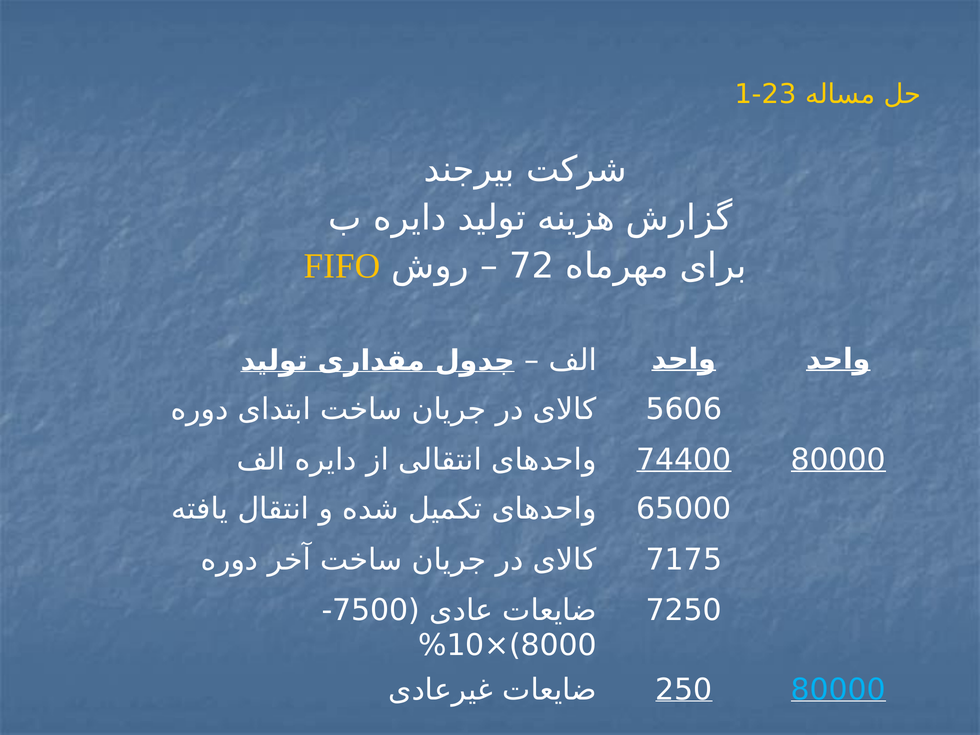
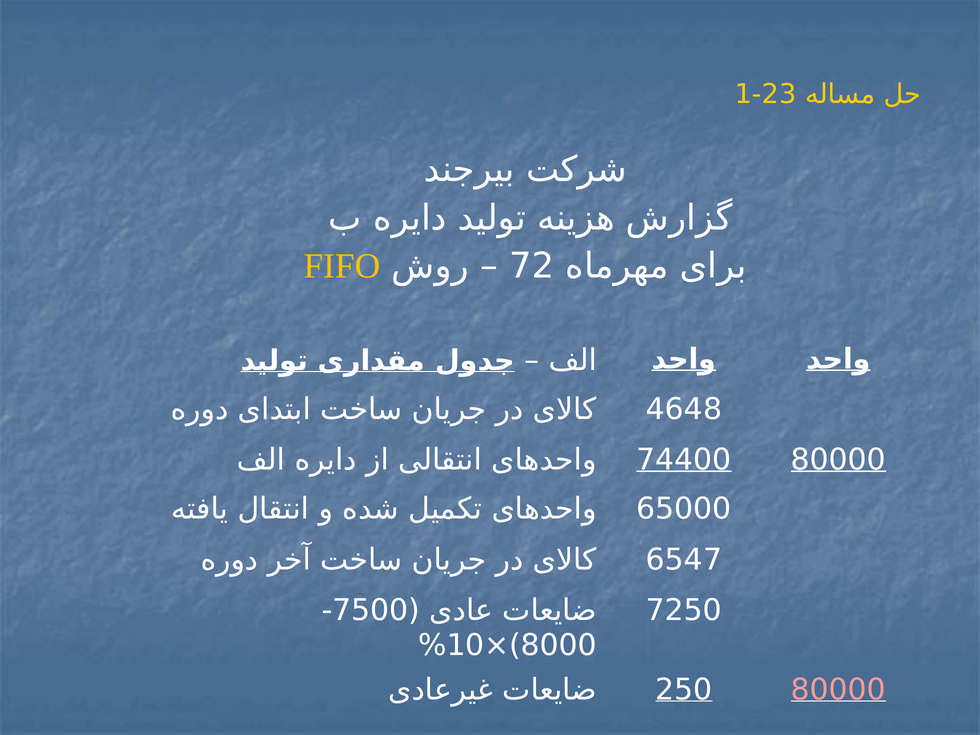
5606: 5606 -> 4648
7175: 7175 -> 6547
80000 at (838, 690) colour: light blue -> pink
